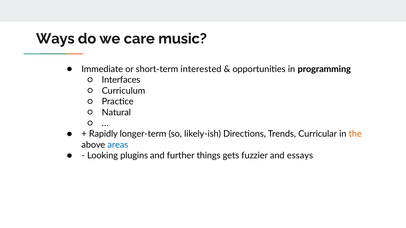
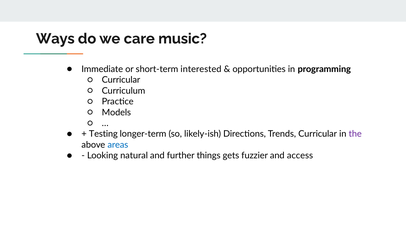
Interfaces at (121, 80): Interfaces -> Curricular
Natural: Natural -> Models
Rapidly: Rapidly -> Testing
the colour: orange -> purple
plugins: plugins -> natural
essays: essays -> access
